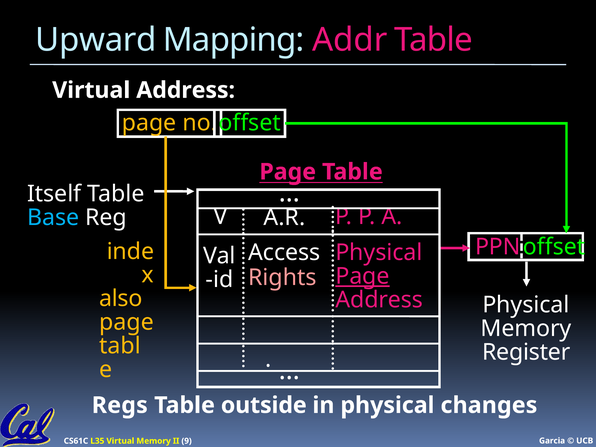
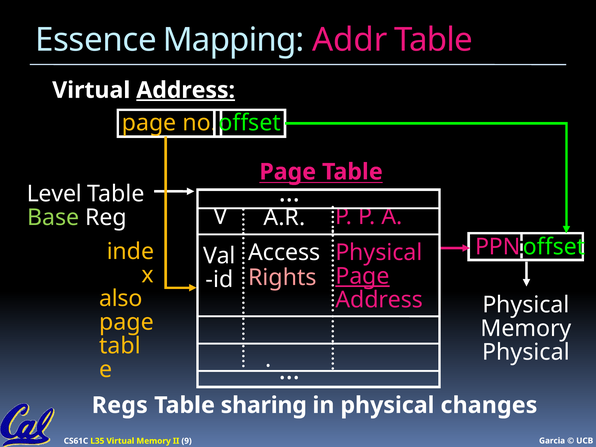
Upward: Upward -> Essence
Address at (186, 90) underline: none -> present
Itself: Itself -> Level
Base colour: light blue -> light green
Register at (526, 352): Register -> Physical
outside: outside -> sharing
